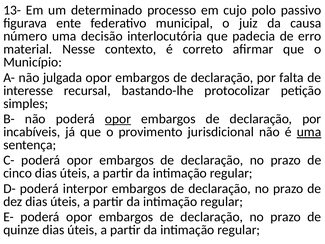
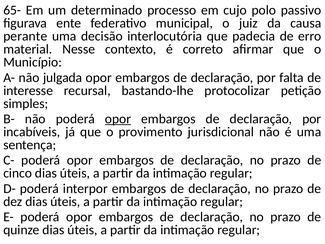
13-: 13- -> 65-
número: número -> perante
uma at (309, 132) underline: present -> none
